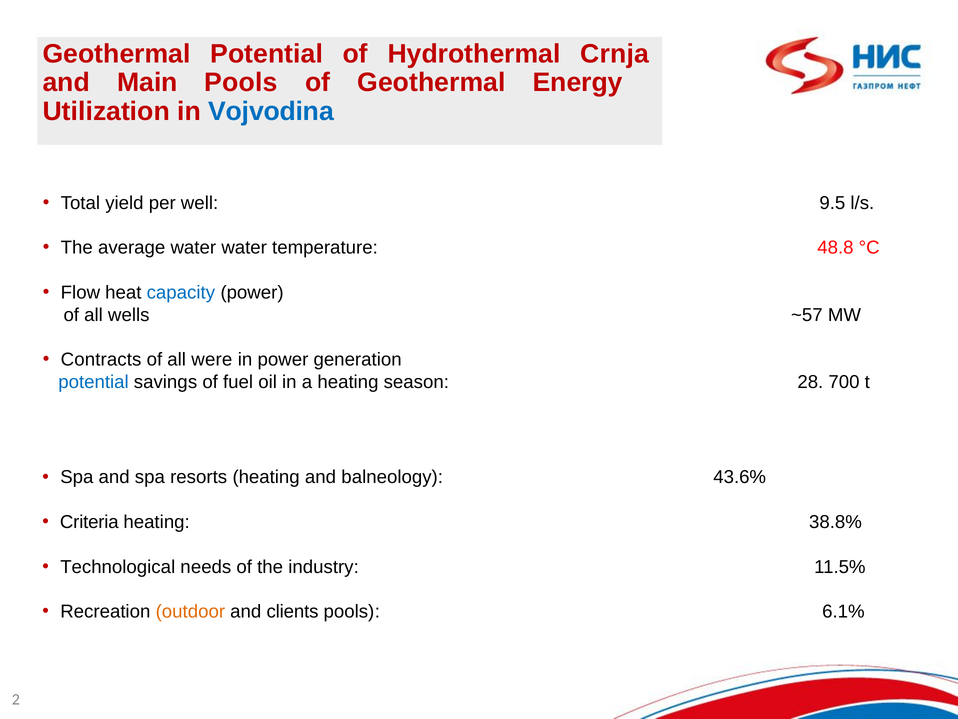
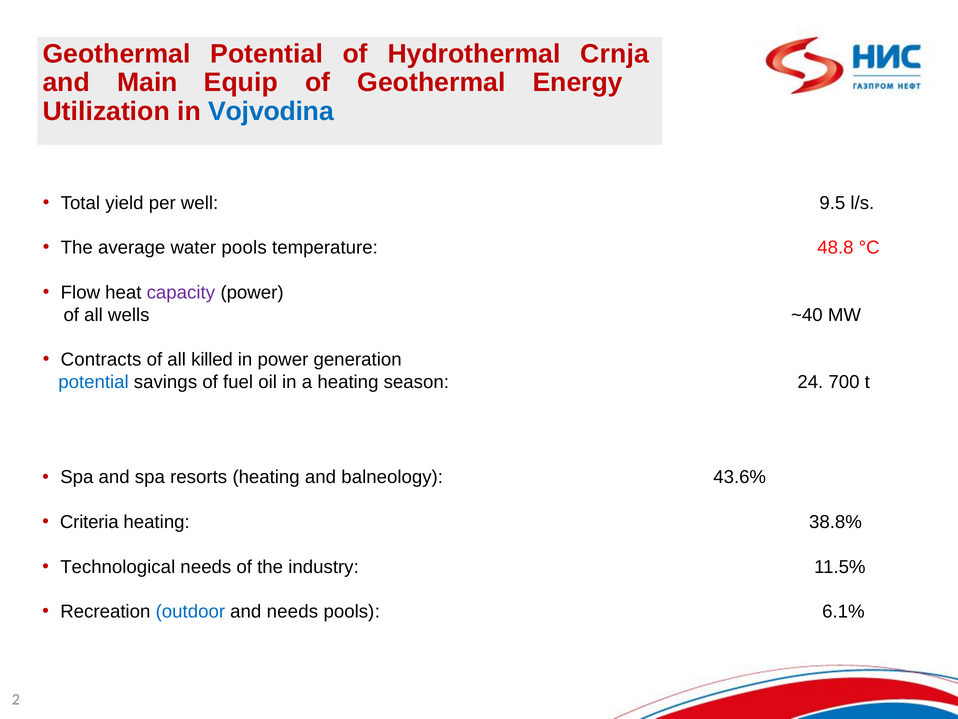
Main Pools: Pools -> Equip
water water: water -> pools
capacity colour: blue -> purple
~57: ~57 -> ~40
were: were -> killed
28: 28 -> 24
outdoor colour: orange -> blue
and clients: clients -> needs
